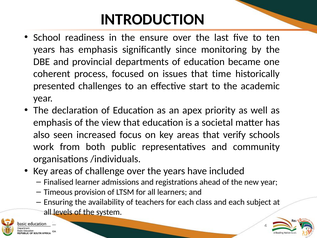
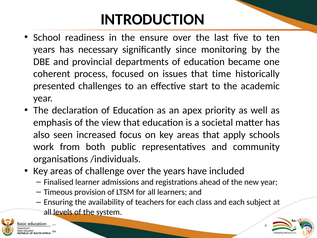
has emphasis: emphasis -> necessary
verify: verify -> apply
